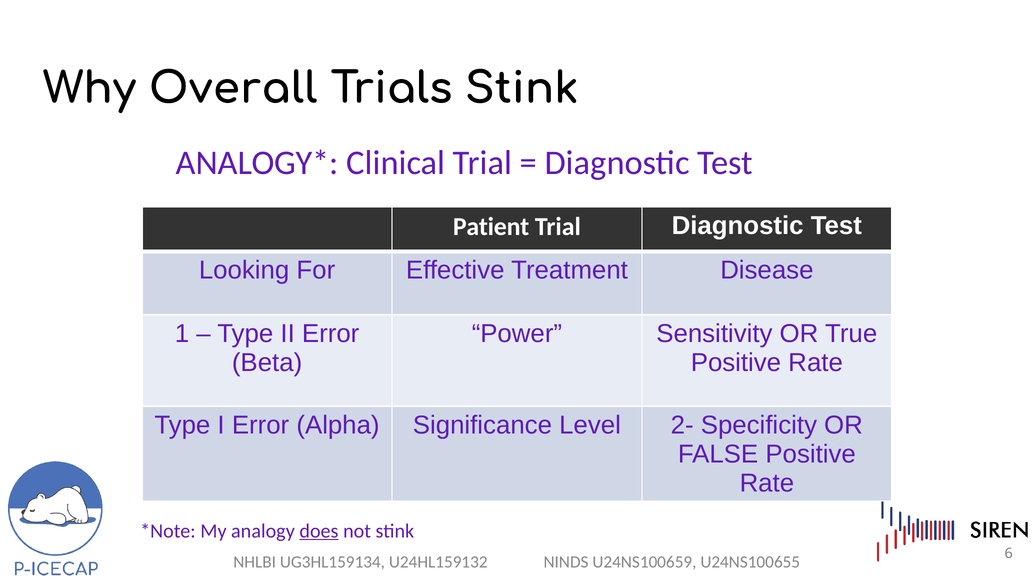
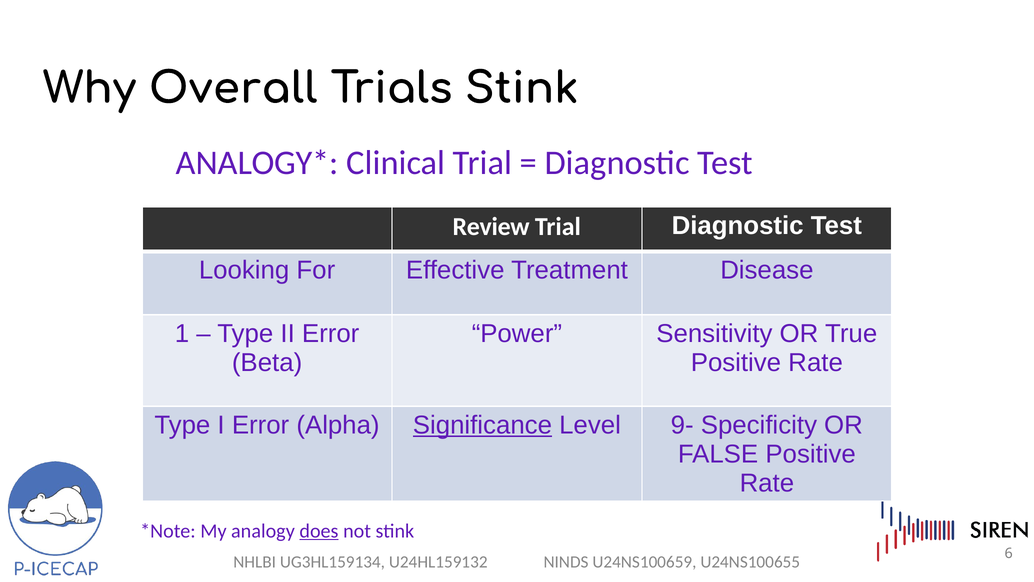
Patient: Patient -> Review
Significance underline: none -> present
2-: 2- -> 9-
